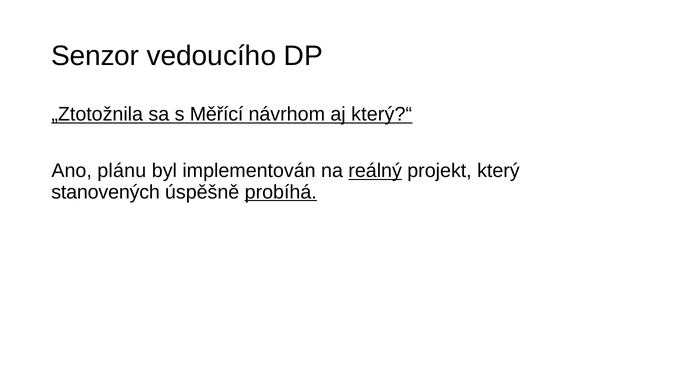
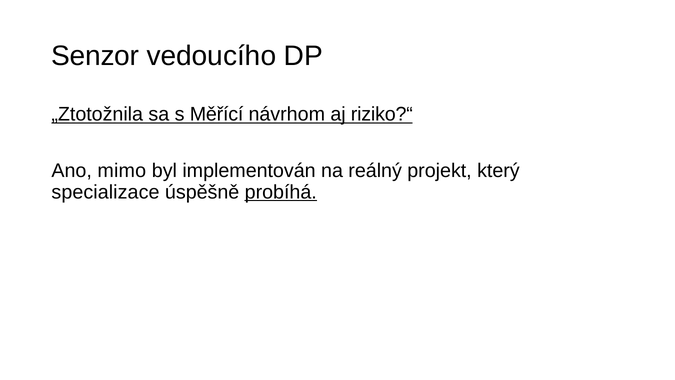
který?“: který?“ -> riziko?“
plánu: plánu -> mimo
reálný underline: present -> none
stanovených: stanovených -> specializace
